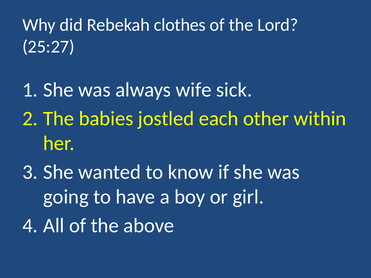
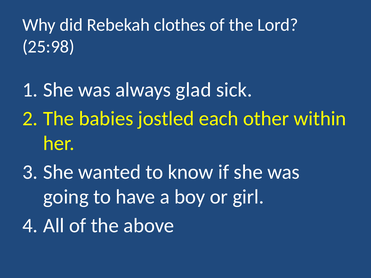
25:27: 25:27 -> 25:98
wife: wife -> glad
